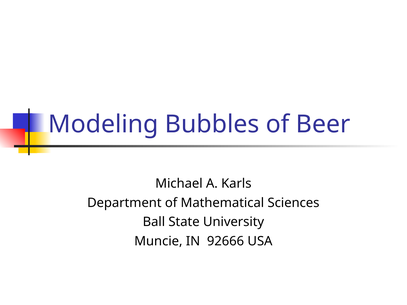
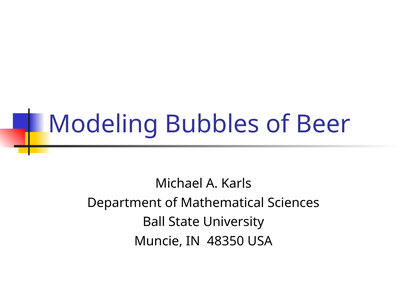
92666: 92666 -> 48350
